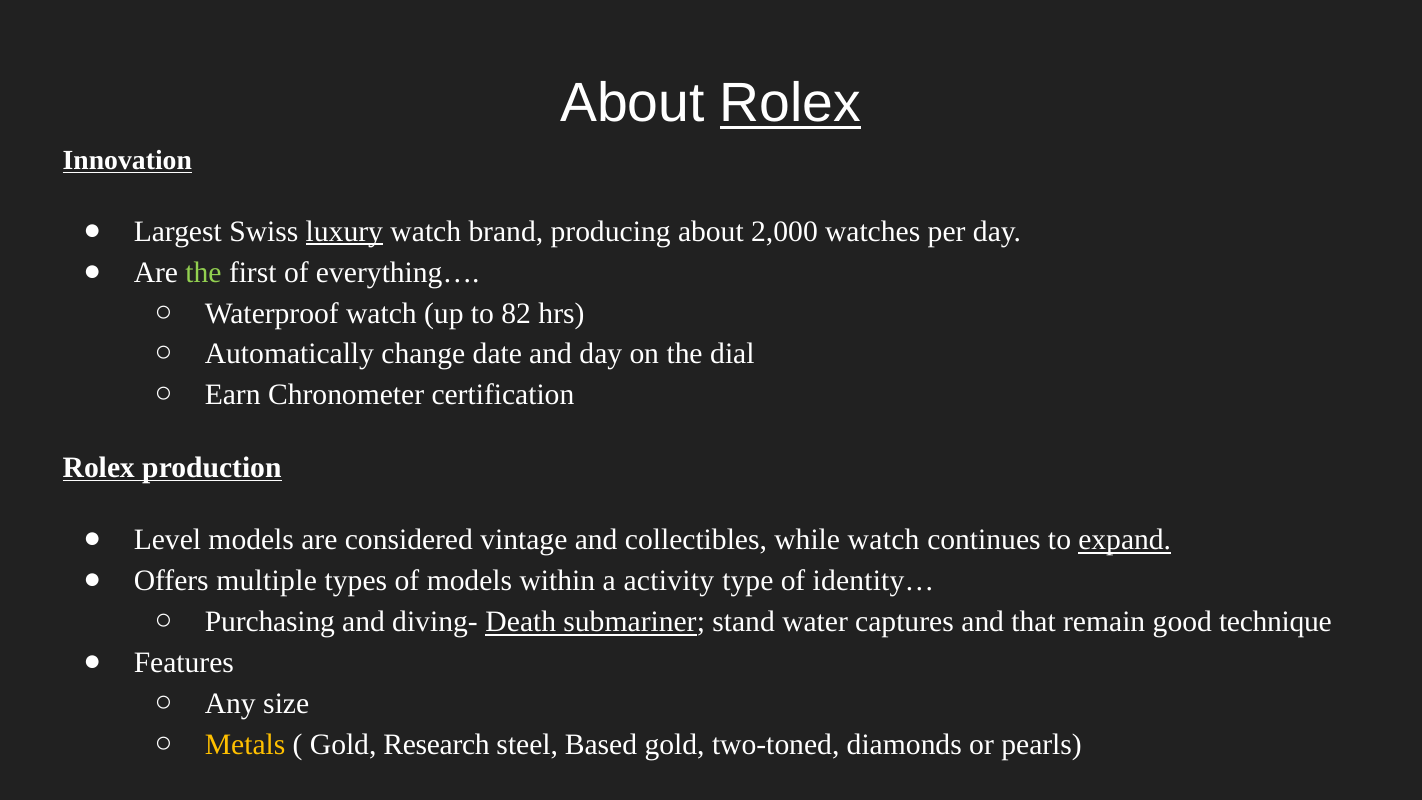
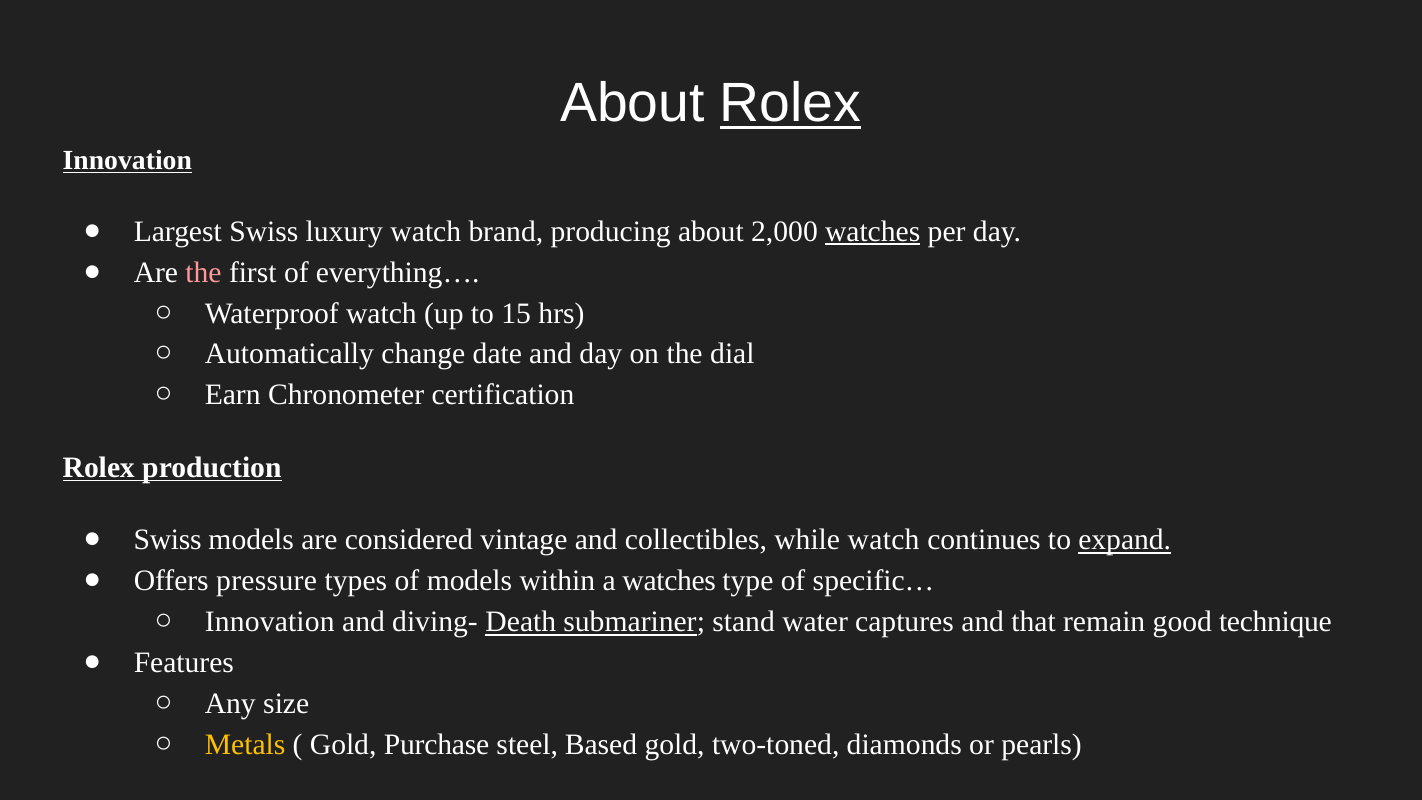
luxury underline: present -> none
watches at (873, 232) underline: none -> present
the at (204, 272) colour: light green -> pink
82: 82 -> 15
Level at (167, 540): Level -> Swiss
multiple: multiple -> pressure
a activity: activity -> watches
identity…: identity… -> specific…
Purchasing at (270, 622): Purchasing -> Innovation
Research: Research -> Purchase
